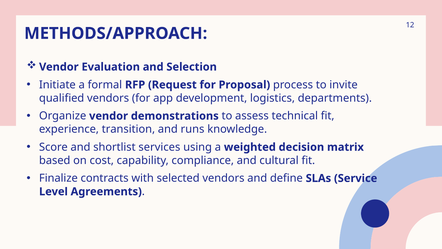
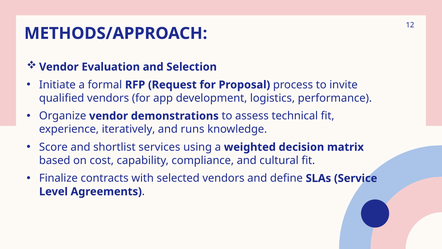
departments: departments -> performance
transition: transition -> iteratively
